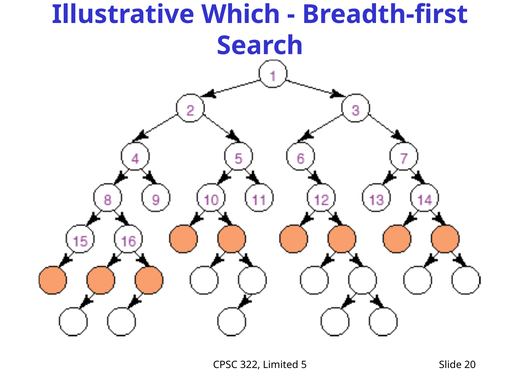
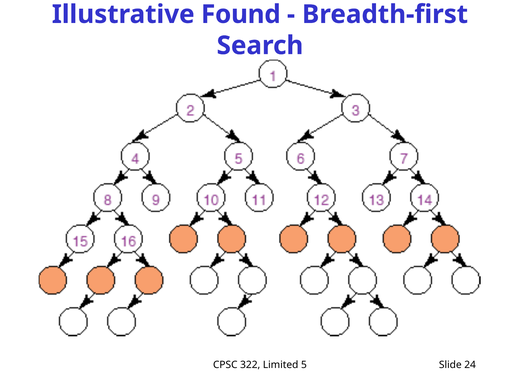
Which: Which -> Found
20: 20 -> 24
